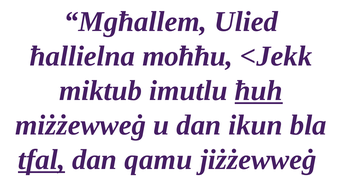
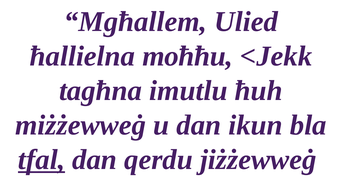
miktub: miktub -> tagħna
ħuh underline: present -> none
qamu: qamu -> qerdu
